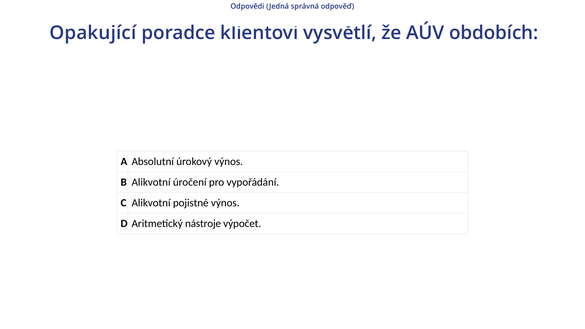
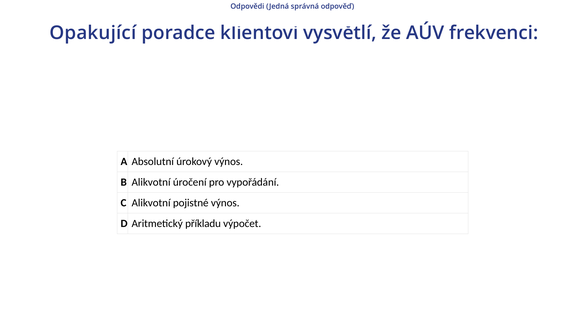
obdobích: obdobích -> frekvenci
nástroje: nástroje -> příkladu
